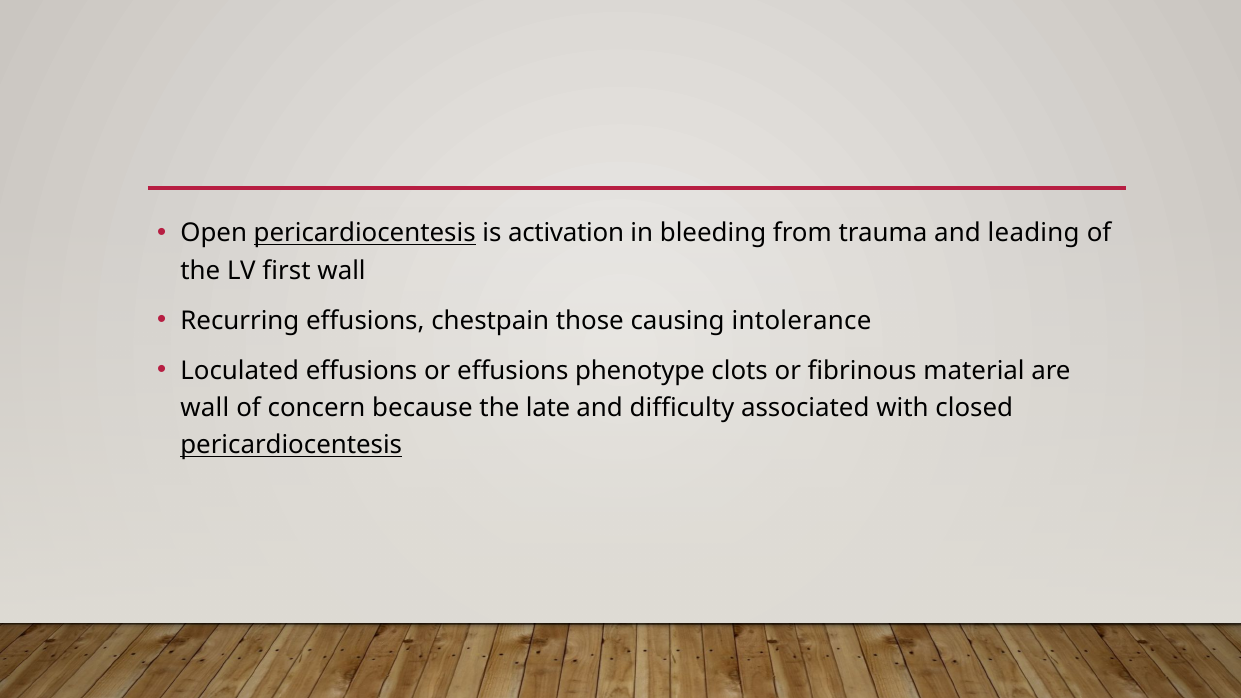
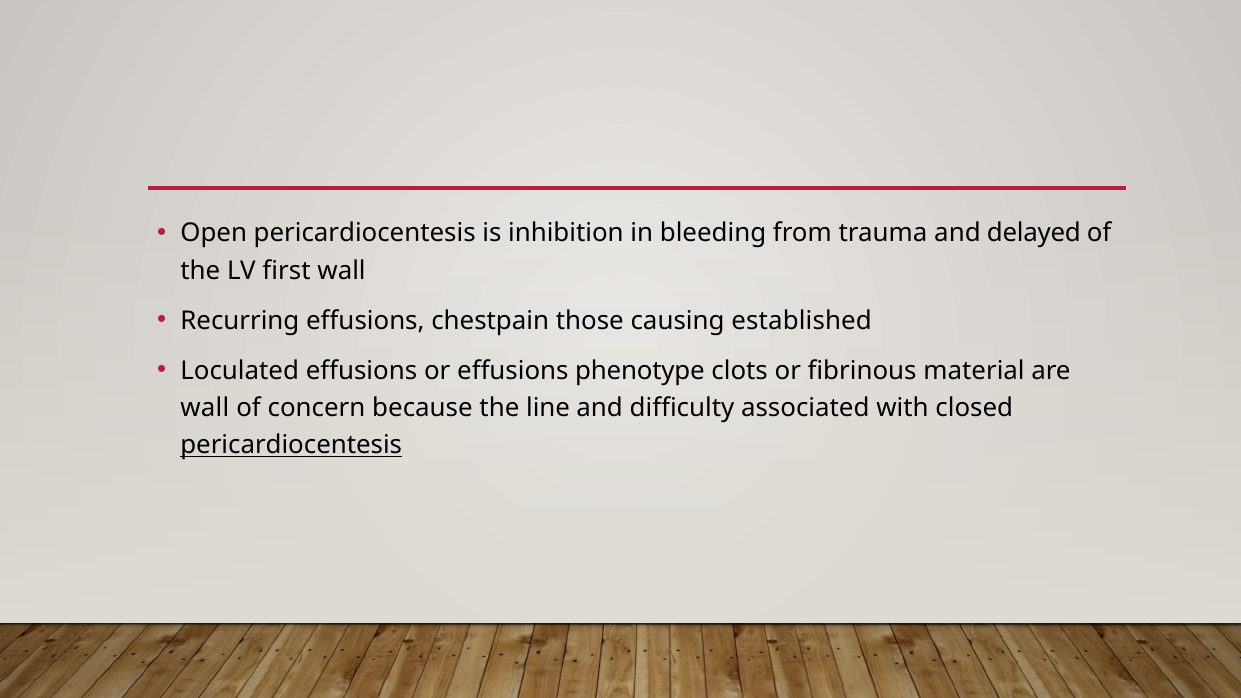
pericardiocentesis at (365, 233) underline: present -> none
activation: activation -> inhibition
leading: leading -> delayed
intolerance: intolerance -> established
late: late -> line
